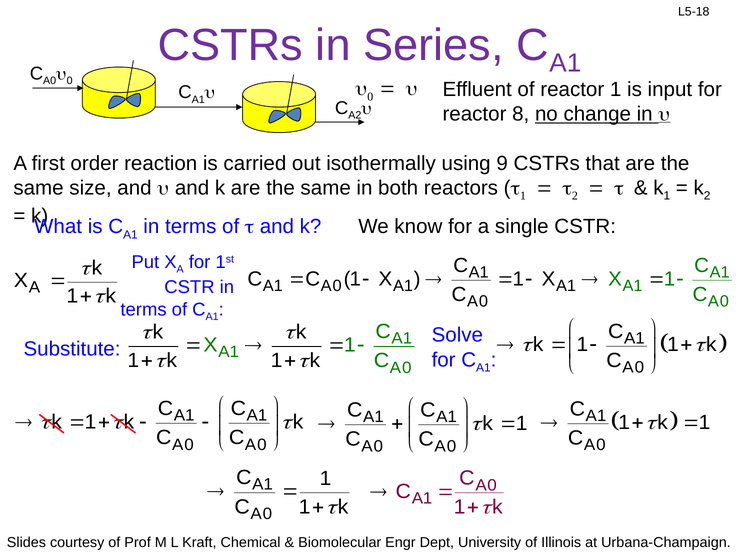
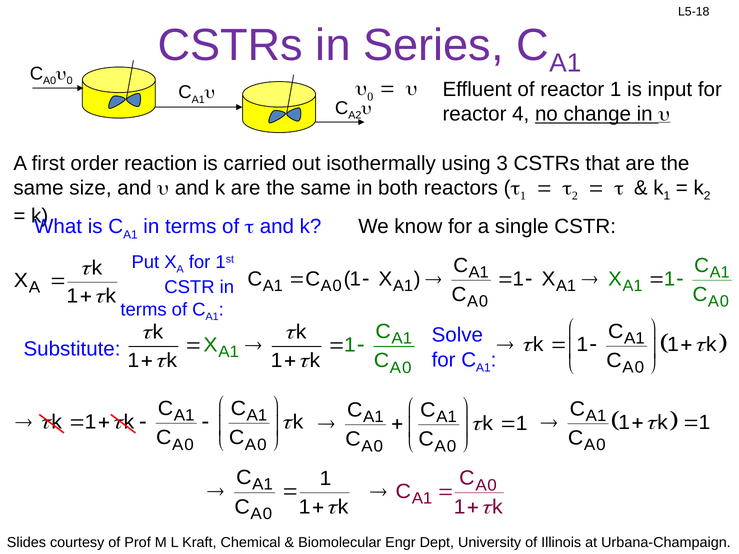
8: 8 -> 4
9: 9 -> 3
